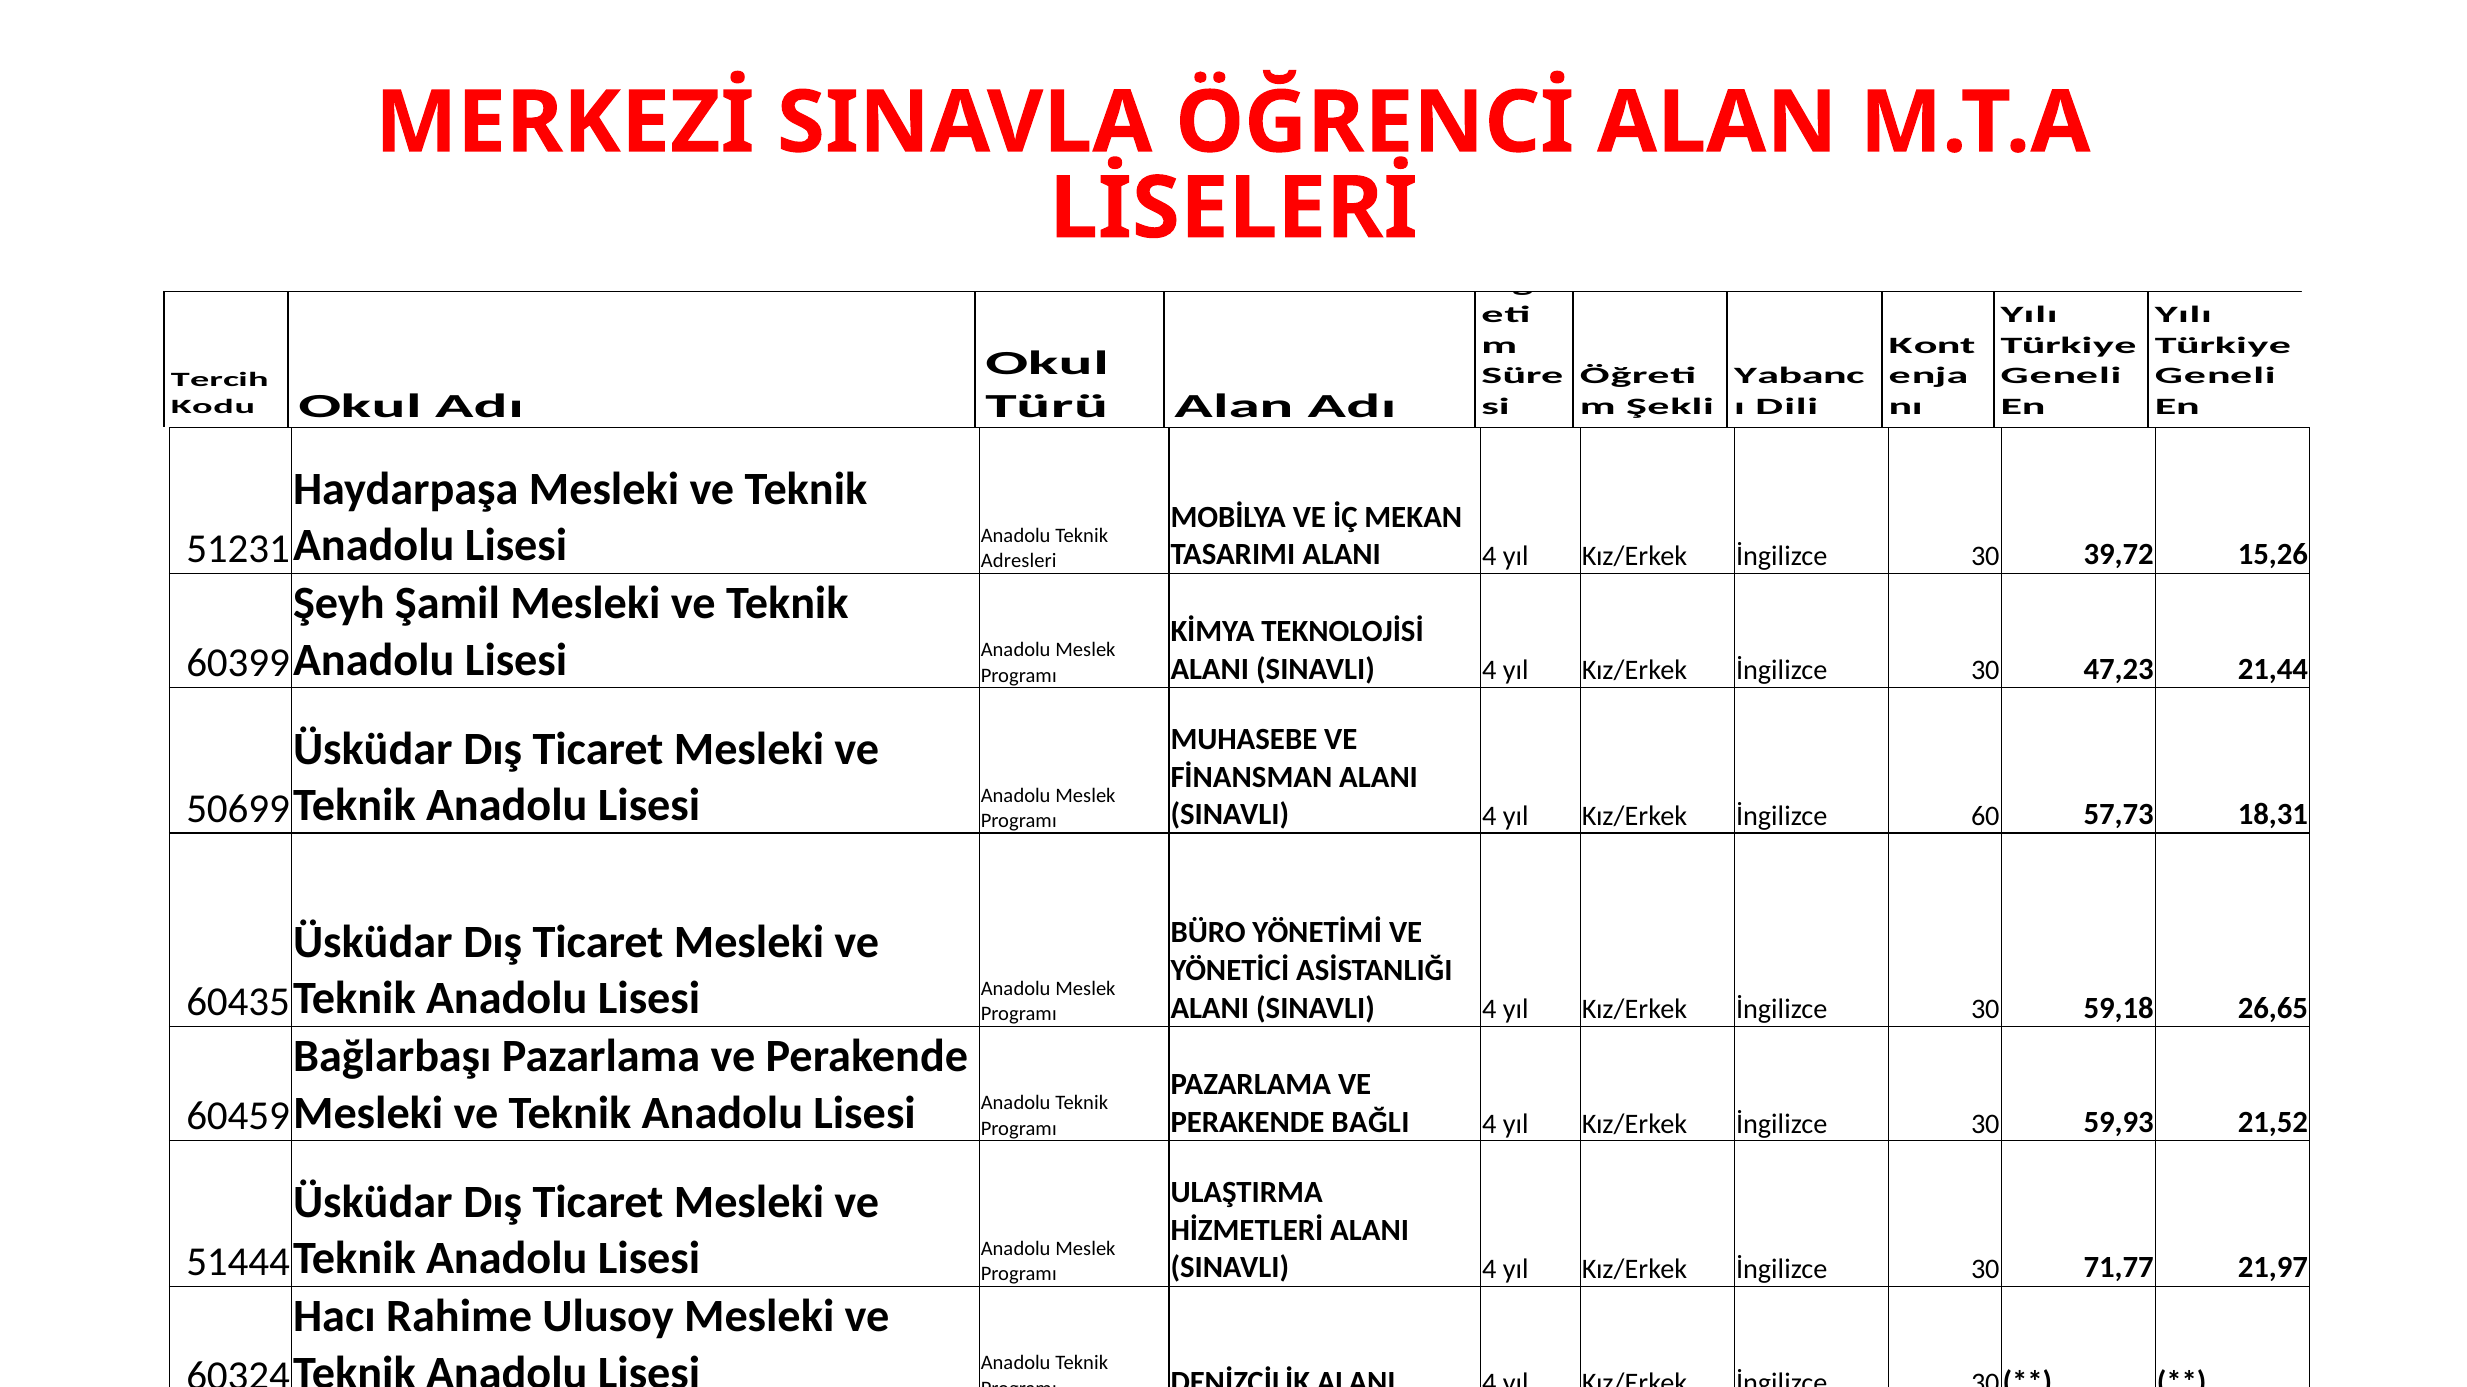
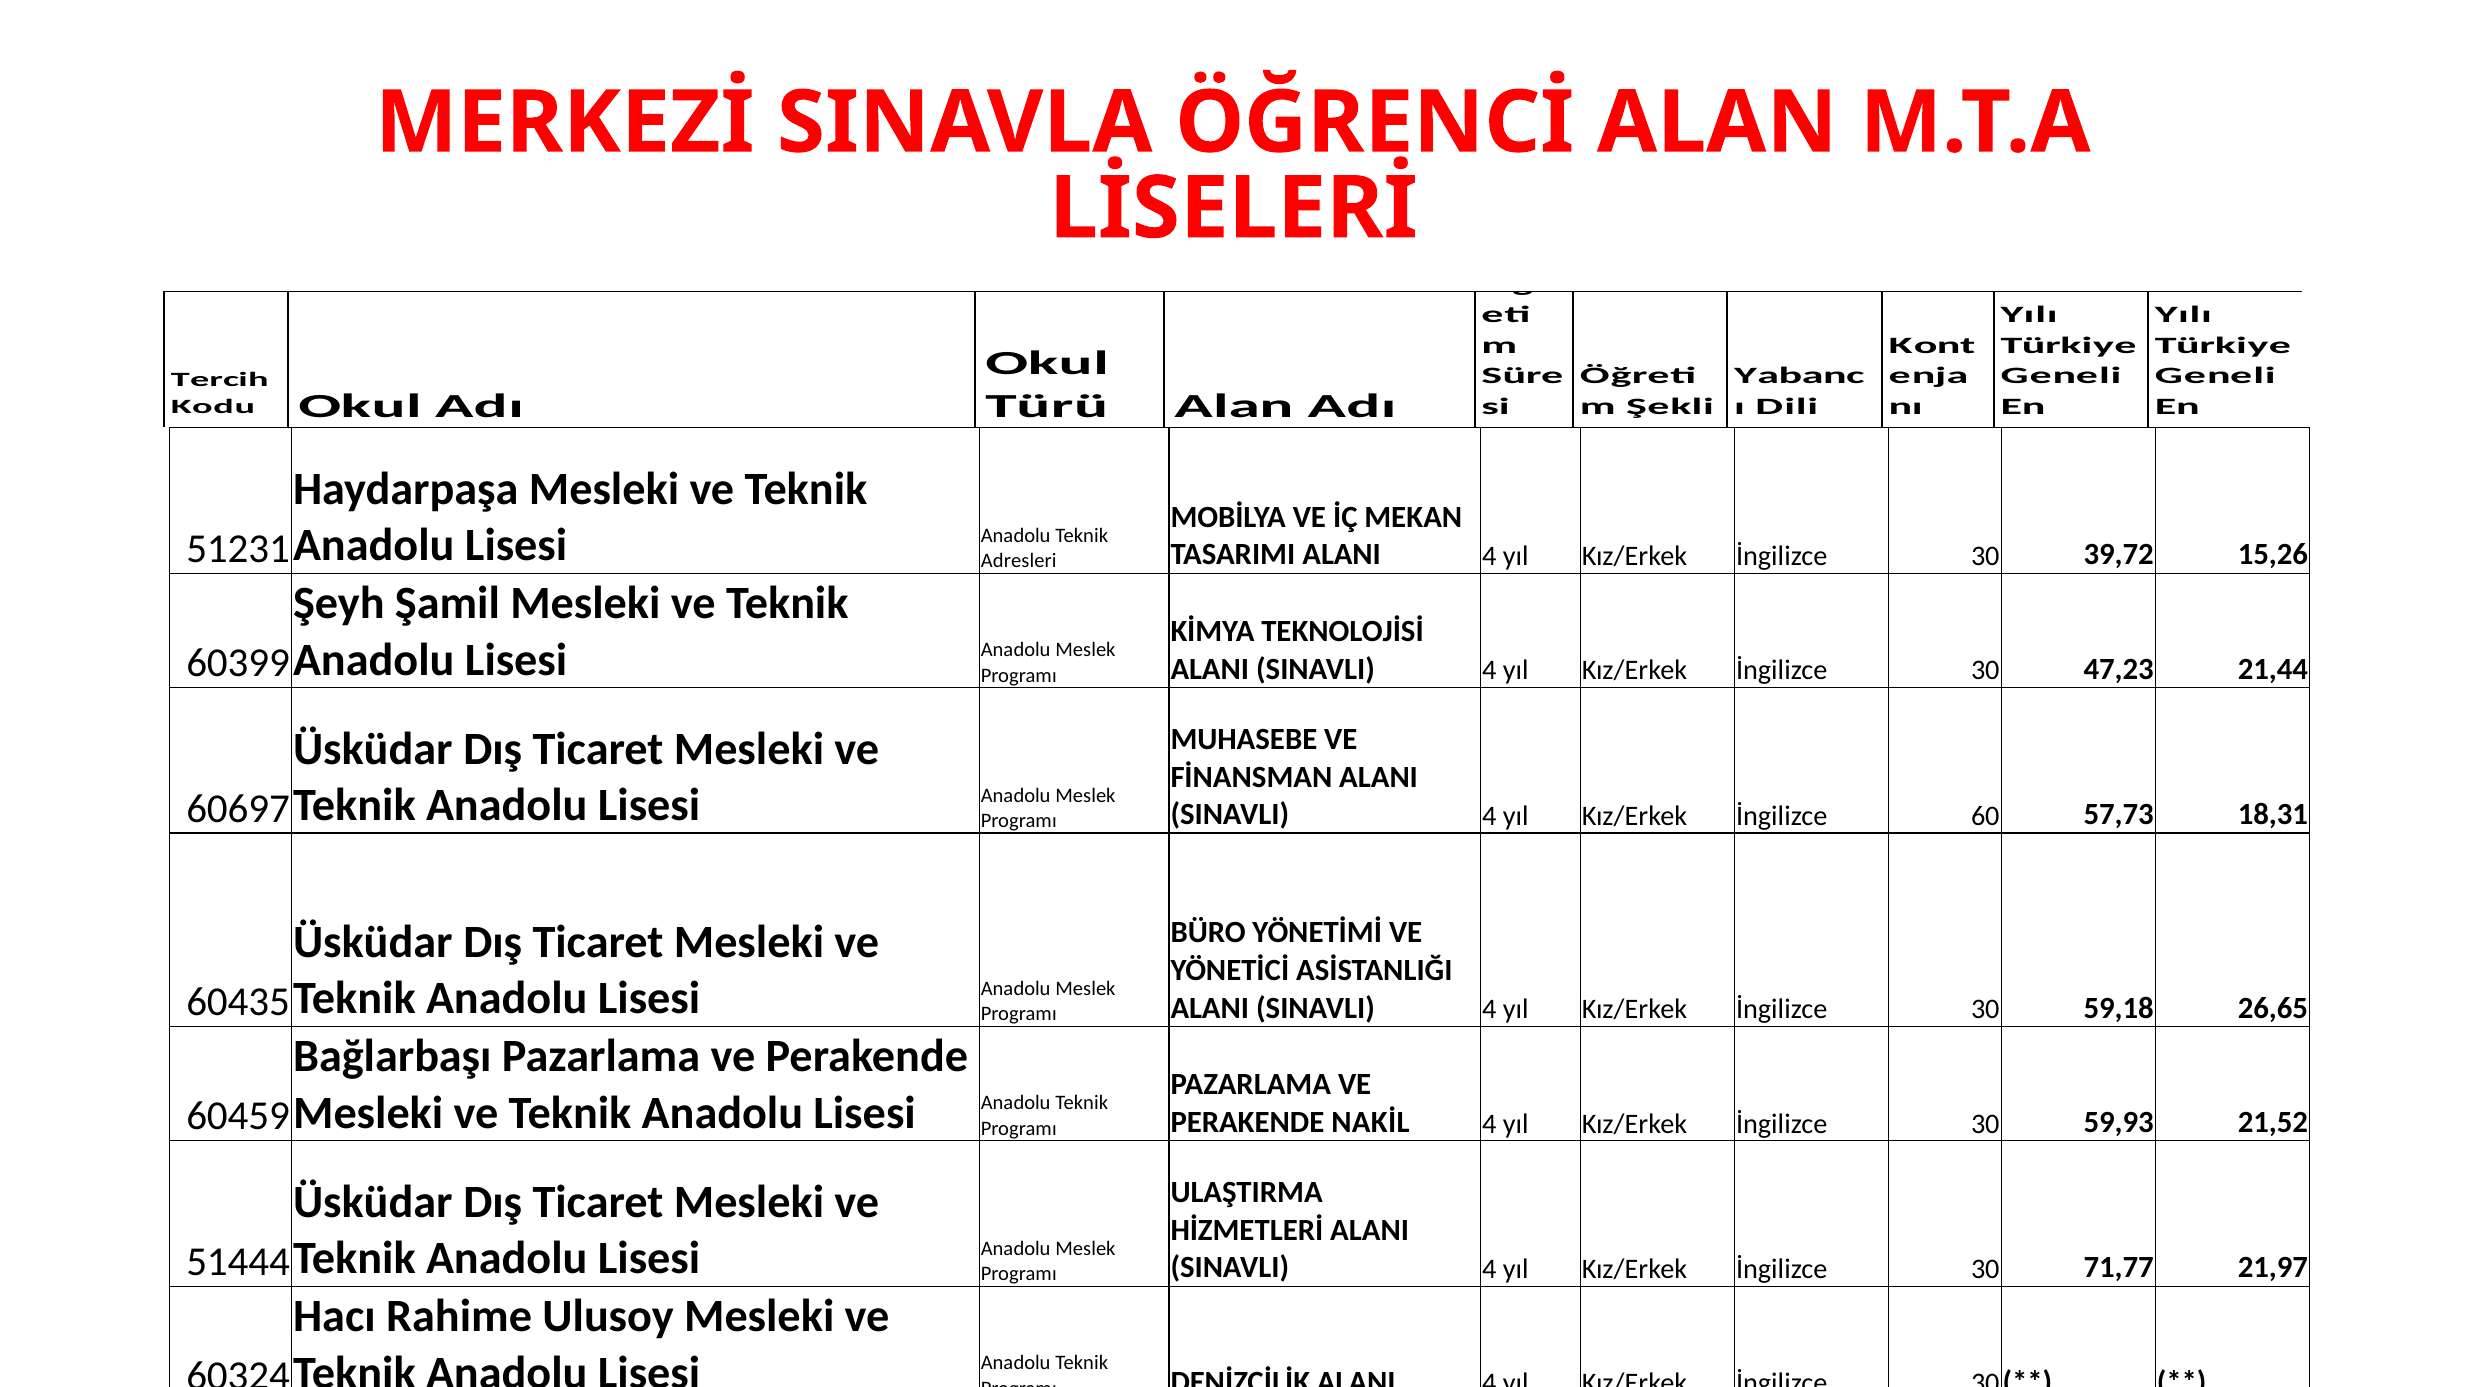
50699: 50699 -> 60697
BAĞLI: BAĞLI -> NAKİL
